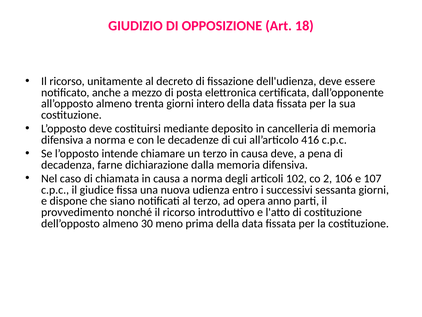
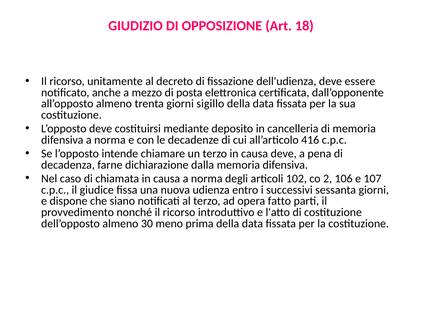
intero: intero -> sigillo
anno: anno -> fatto
